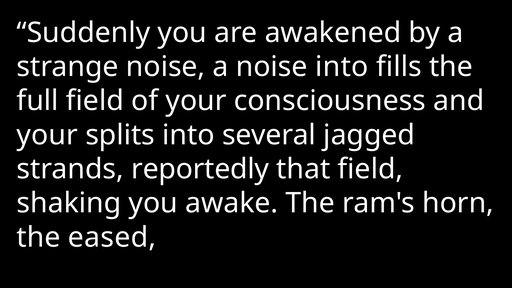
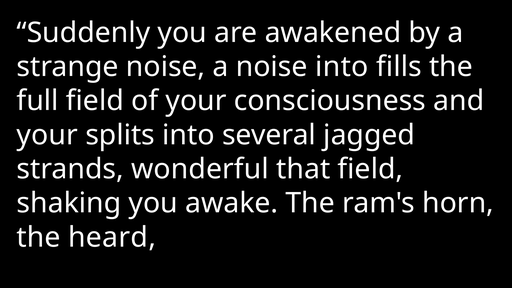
reportedly: reportedly -> wonderful
eased: eased -> heard
